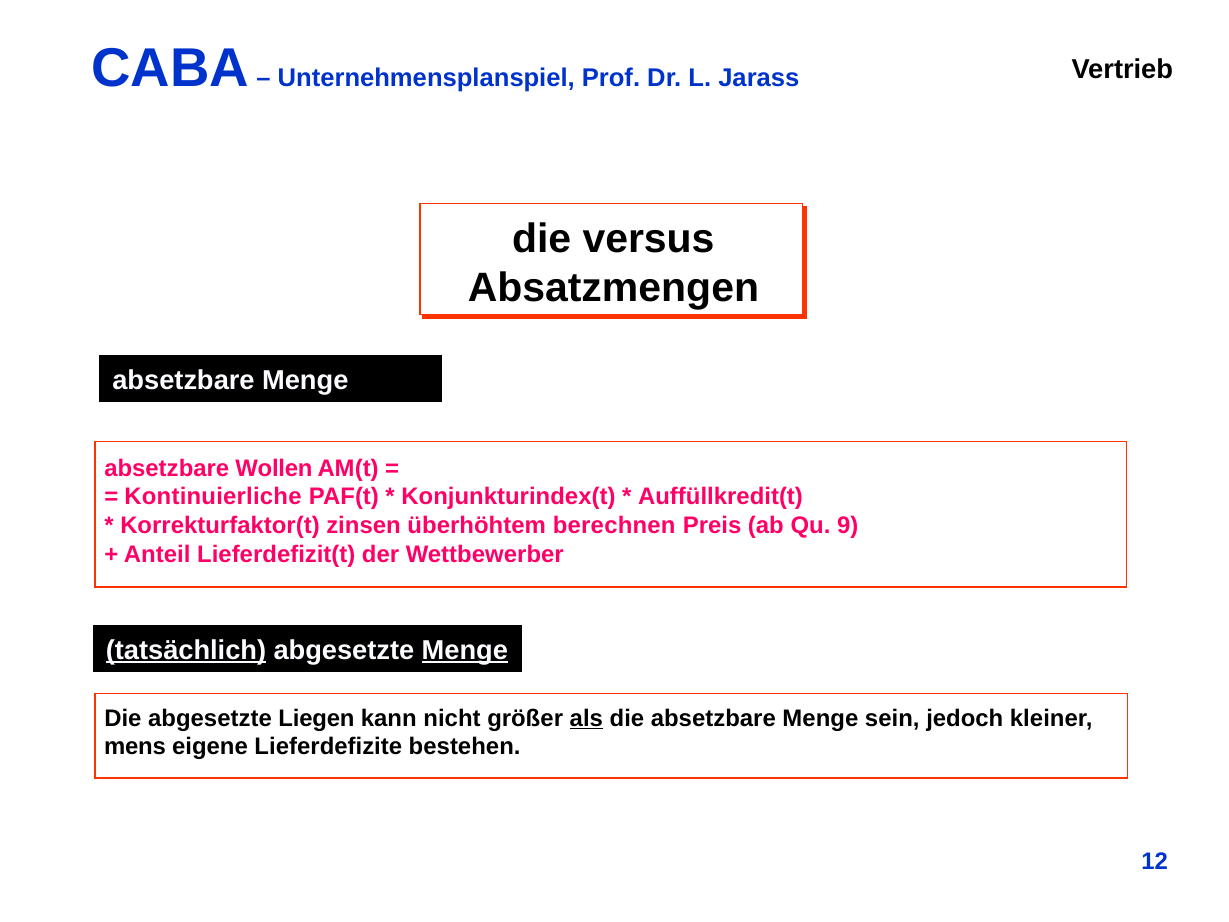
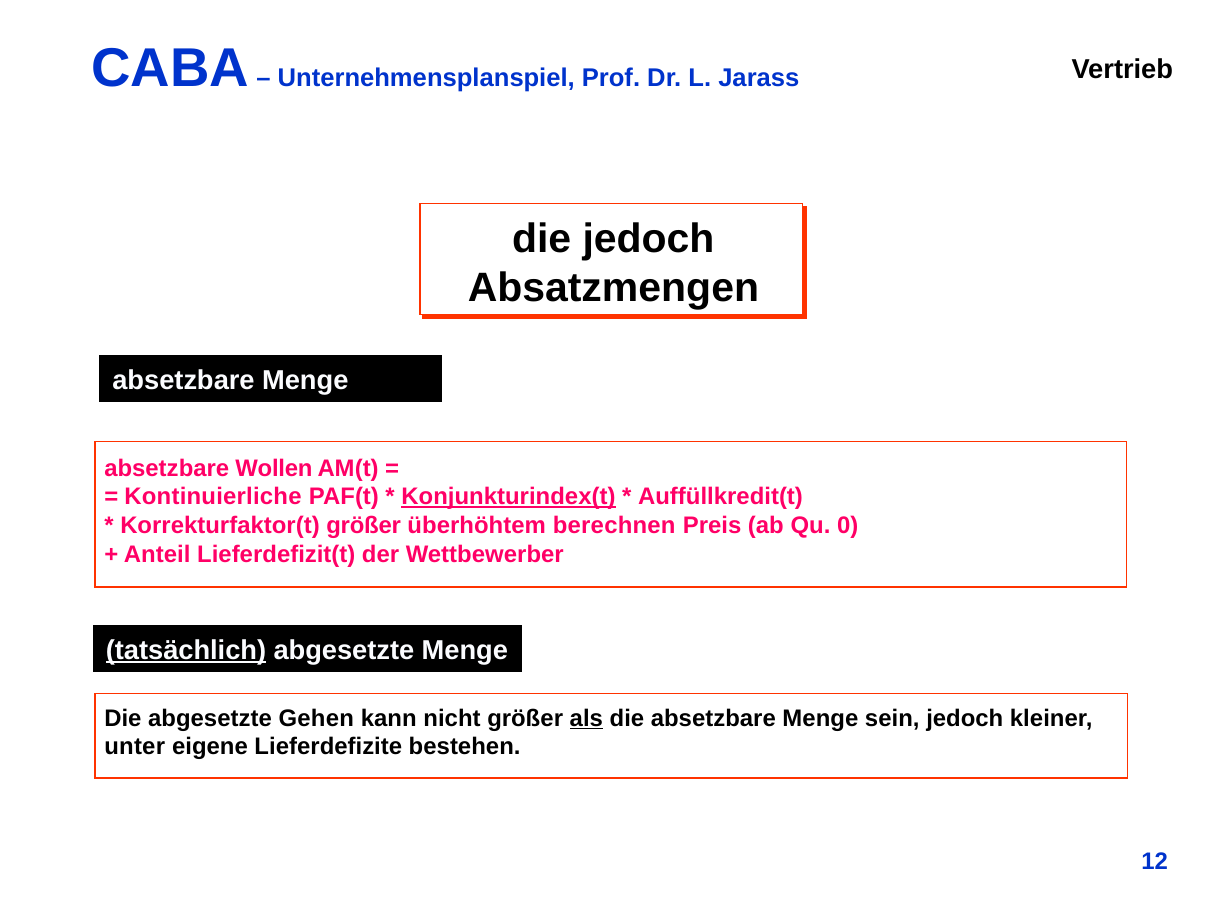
die versus: versus -> jedoch
Konjunkturindex(t underline: none -> present
Korrekturfaktor(t zinsen: zinsen -> größer
9: 9 -> 0
Menge at (465, 650) underline: present -> none
Liegen: Liegen -> Gehen
mens: mens -> unter
